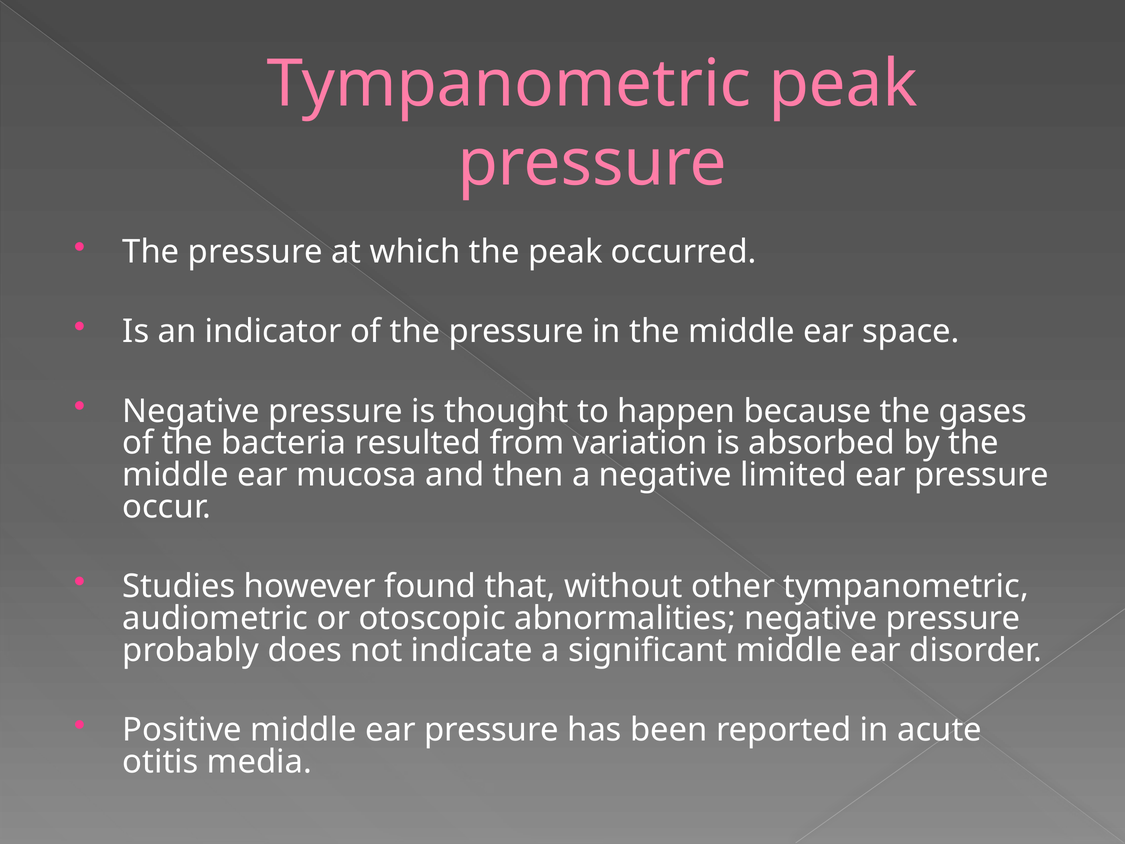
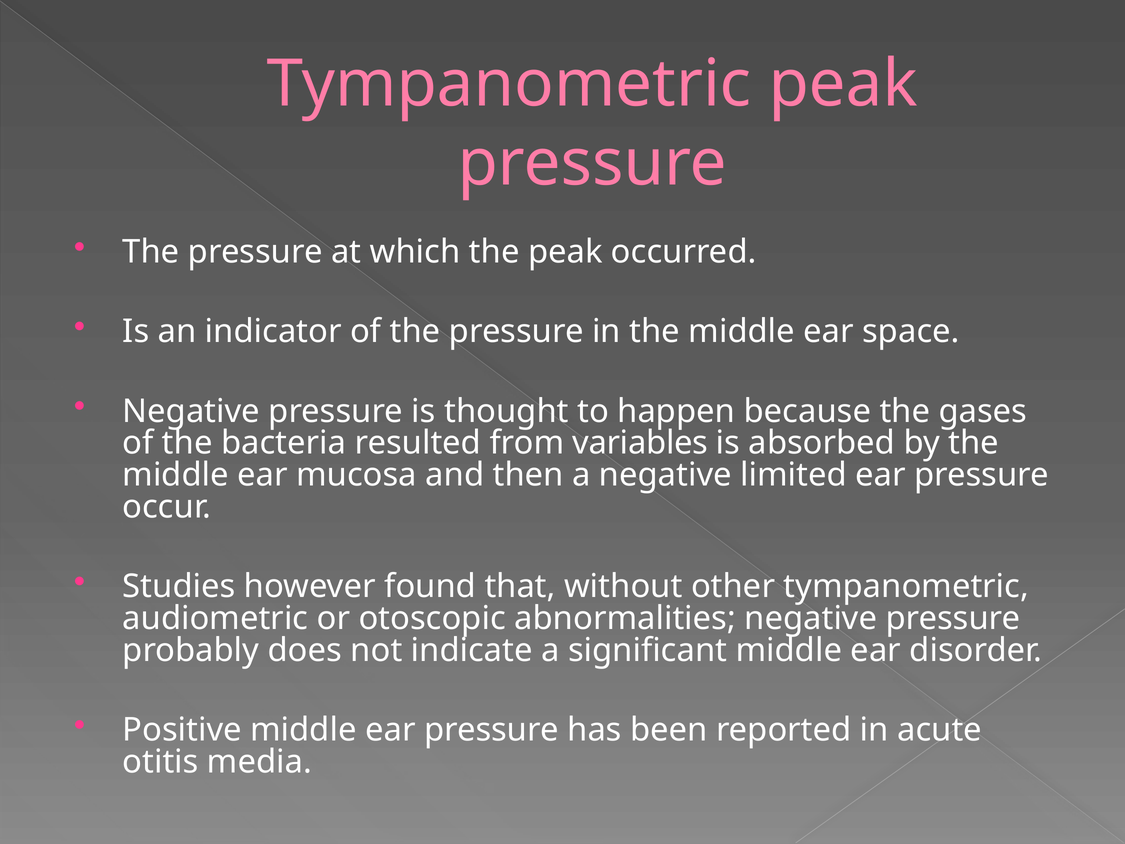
variation: variation -> variables
